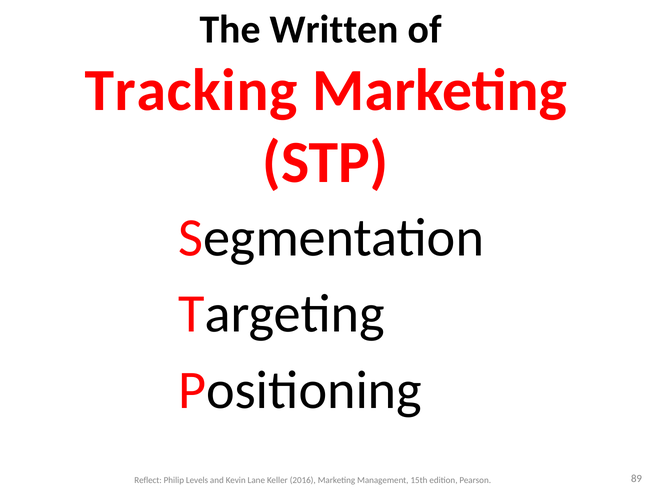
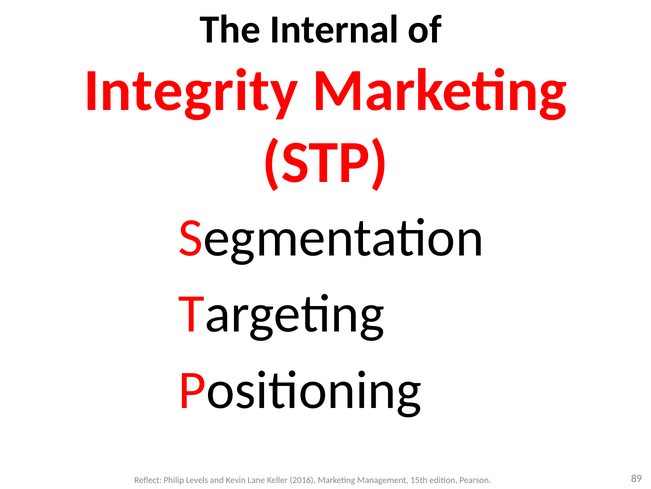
Written: Written -> Internal
Tracking: Tracking -> Integrity
